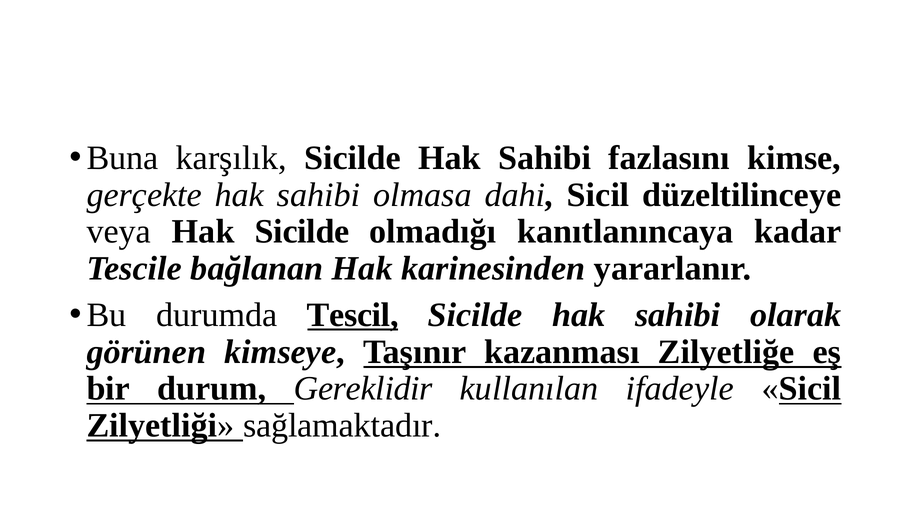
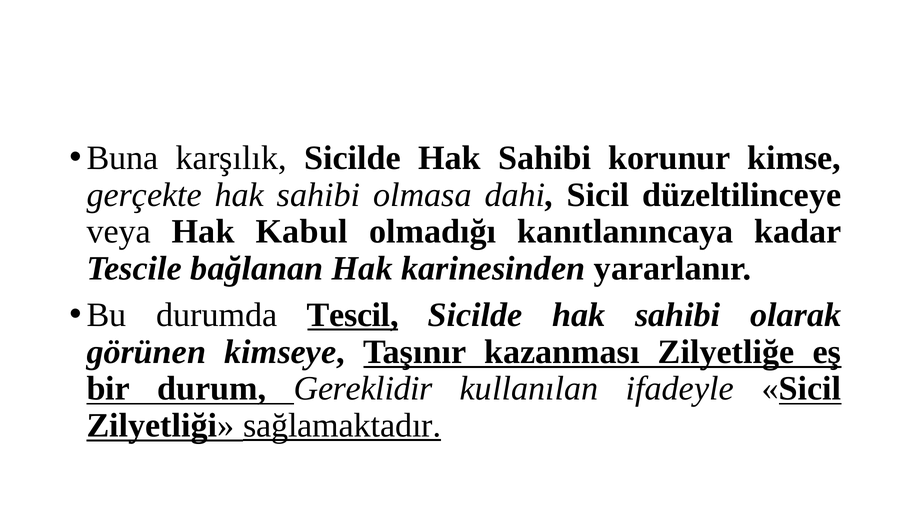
fazlasını: fazlasını -> korunur
Hak Sicilde: Sicilde -> Kabul
sağlamaktadır underline: none -> present
